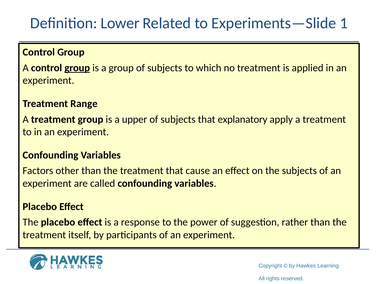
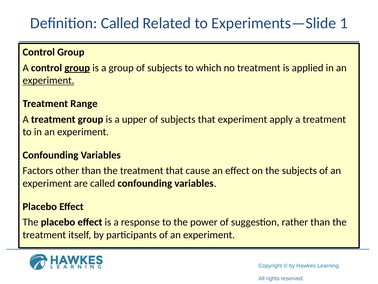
Definition Lower: Lower -> Called
experiment at (48, 80) underline: none -> present
that explanatory: explanatory -> experiment
